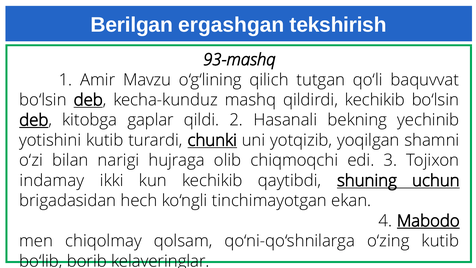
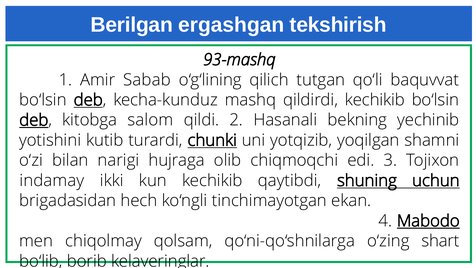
Mavzu: Mavzu -> Sabab
gaplar: gaplar -> salom
o‘zing kutib: kutib -> shart
